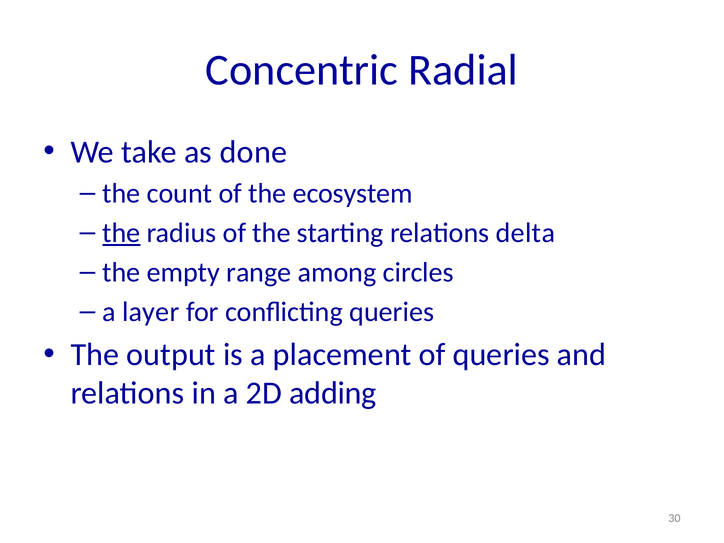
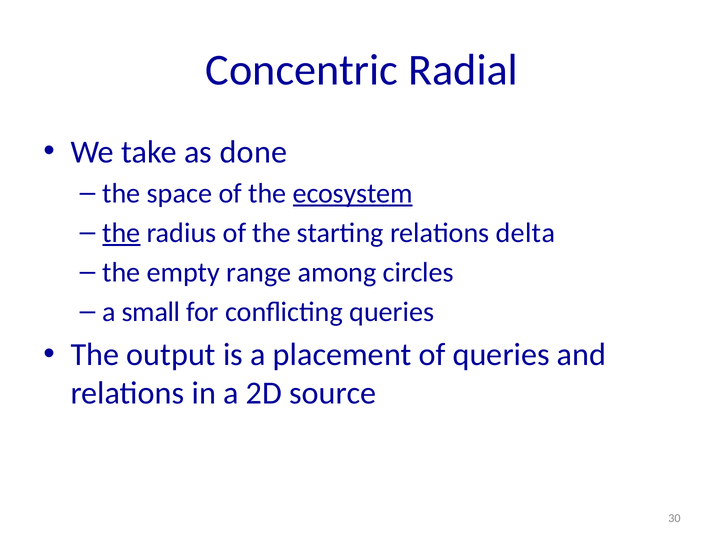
count: count -> space
ecosystem underline: none -> present
layer: layer -> small
adding: adding -> source
